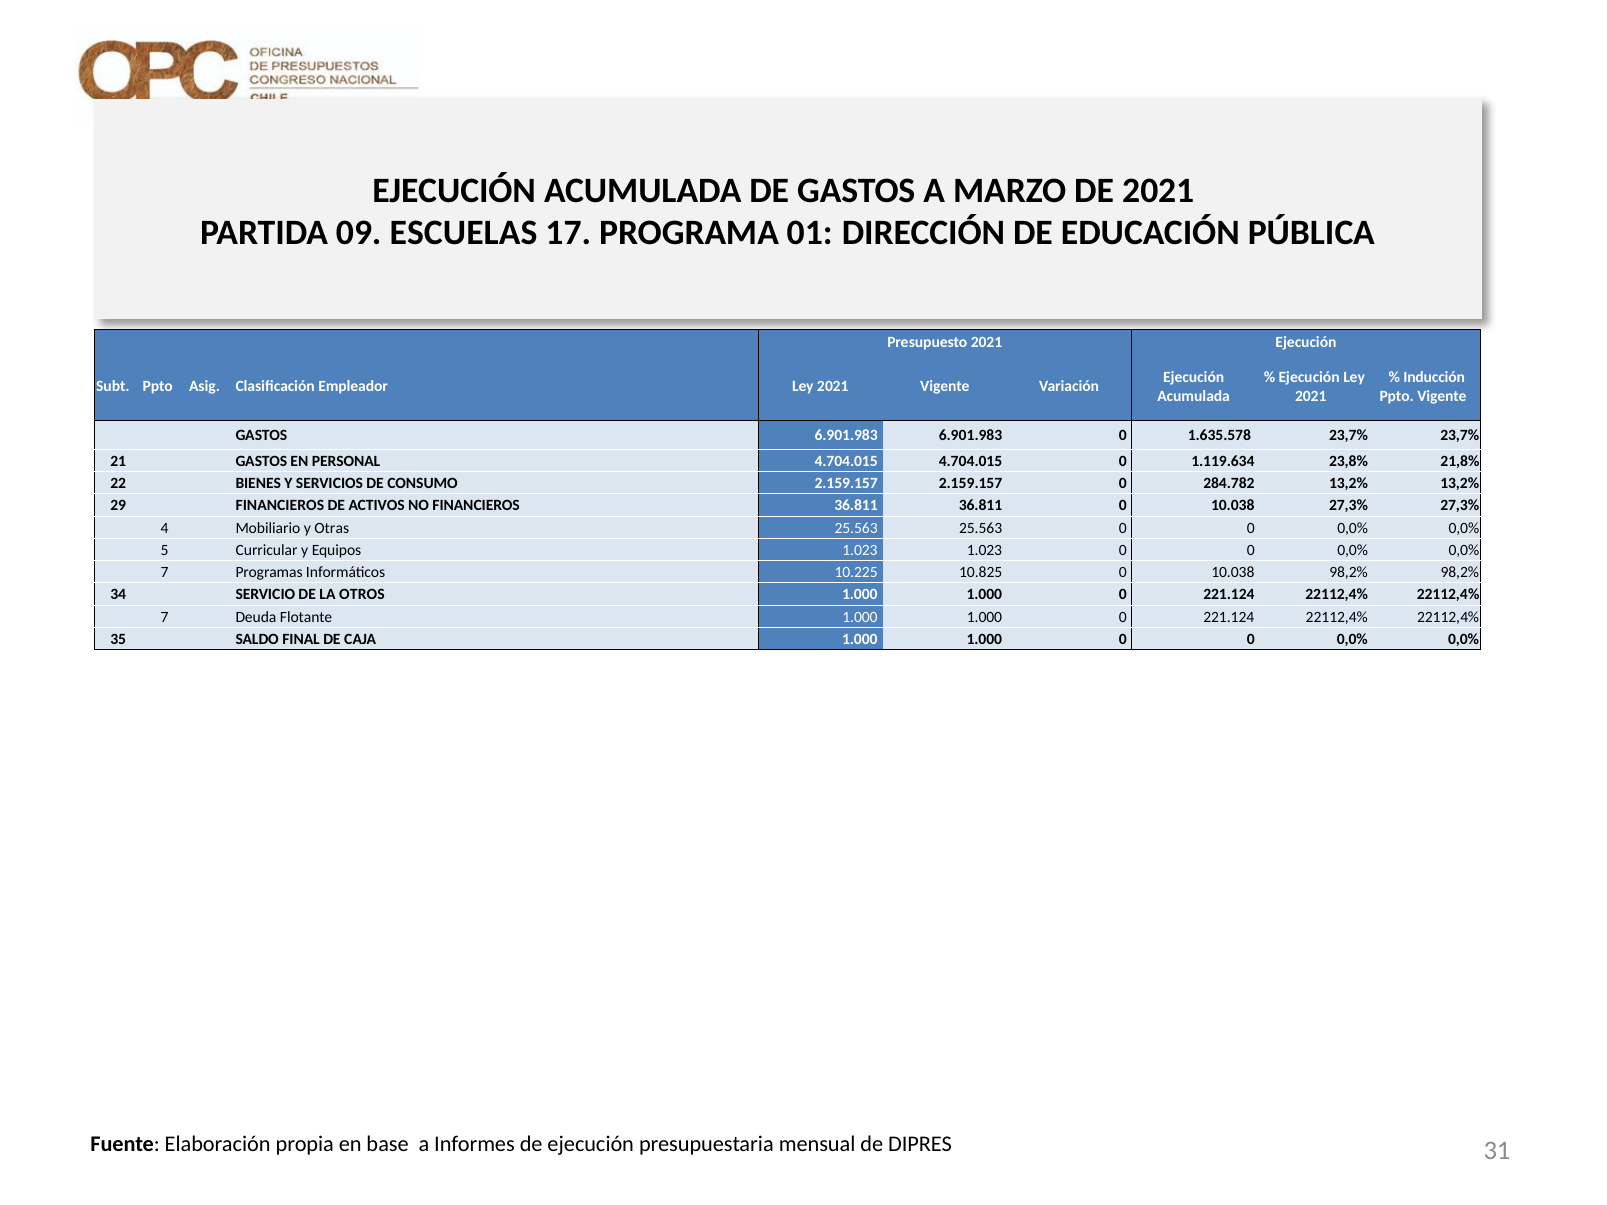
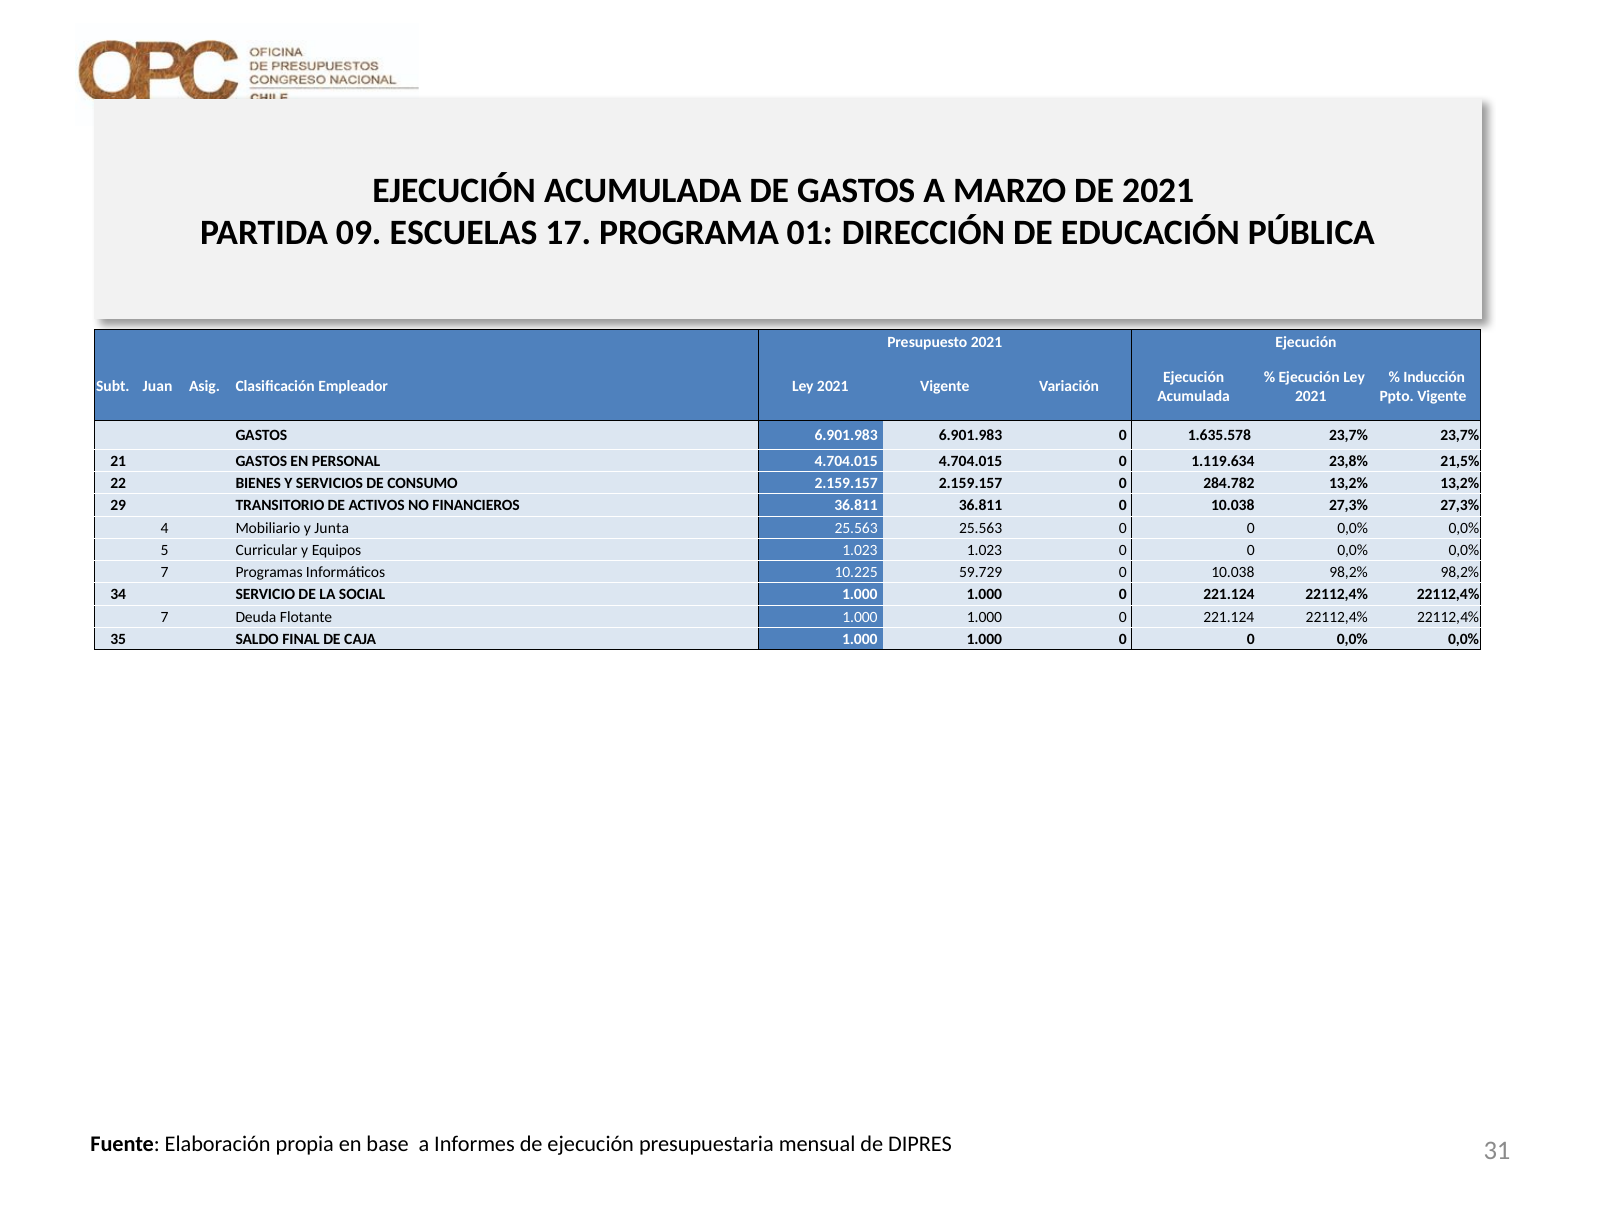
Subt Ppto: Ppto -> Juan
21,8%: 21,8% -> 21,5%
29 FINANCIEROS: FINANCIEROS -> TRANSITORIO
Otras: Otras -> Junta
10.825: 10.825 -> 59.729
OTROS: OTROS -> SOCIAL
